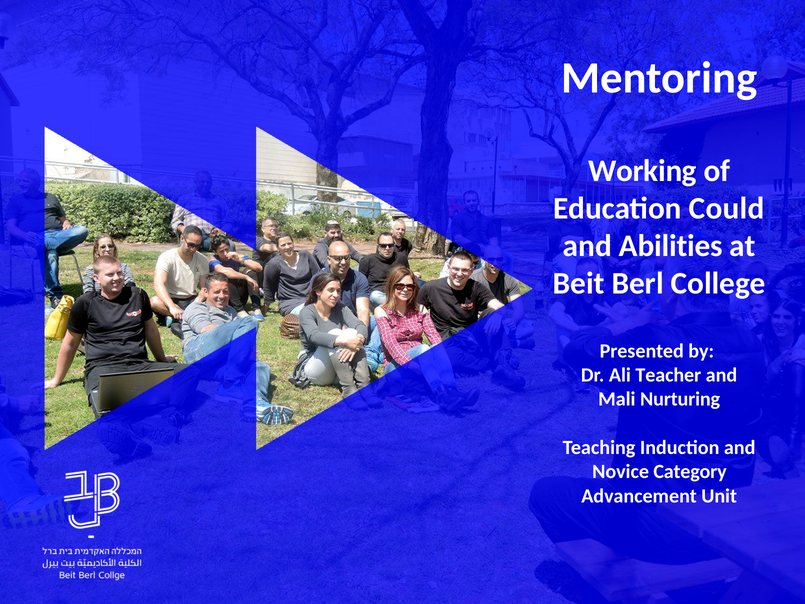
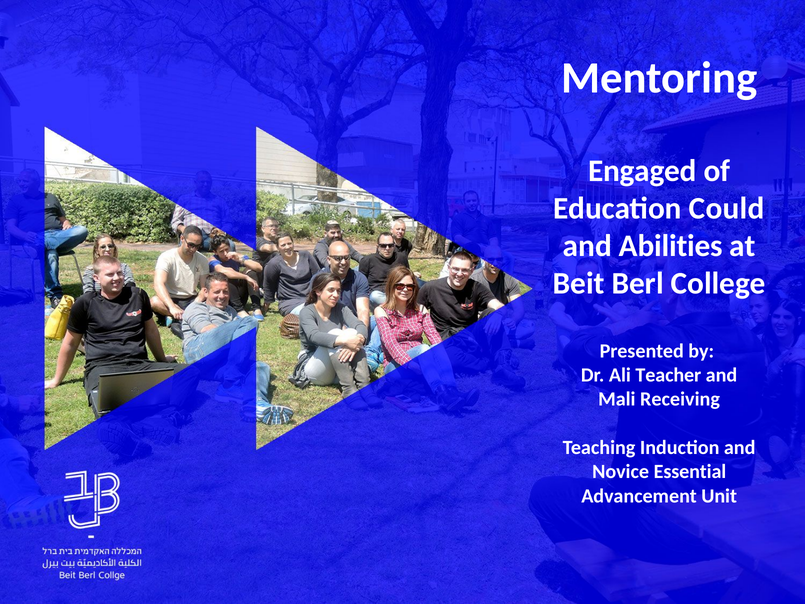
Working: Working -> Engaged
Nurturing: Nurturing -> Receiving
Category: Category -> Essential
